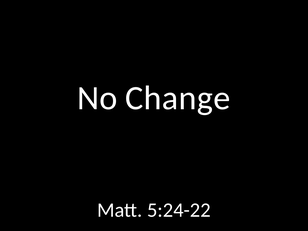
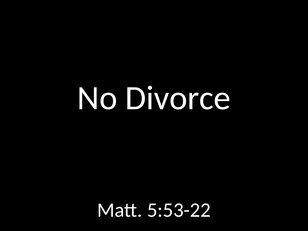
Change: Change -> Divorce
5:24-22: 5:24-22 -> 5:53-22
